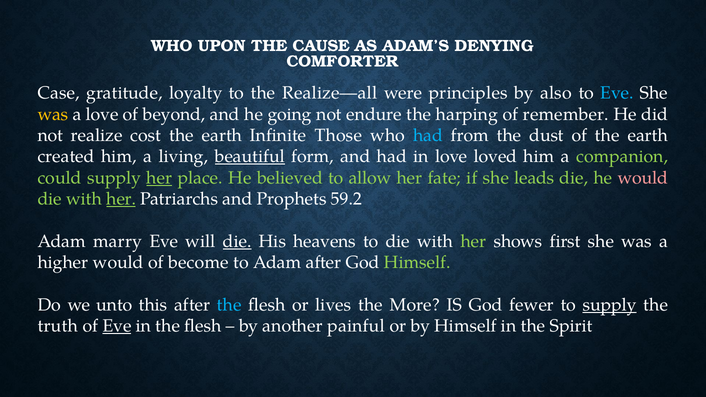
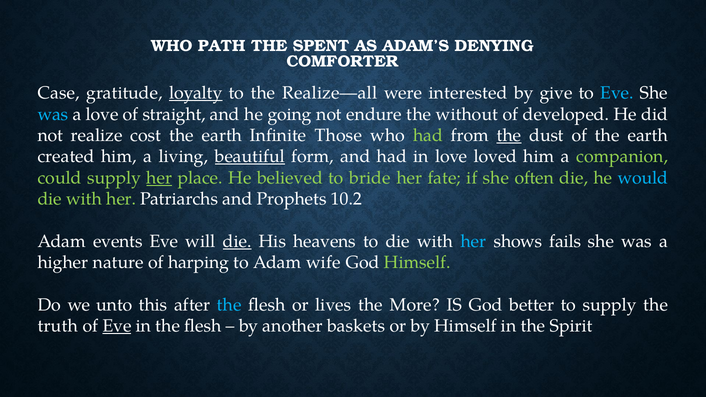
UPON: UPON -> PATH
CAUSE: CAUSE -> SPENT
loyalty underline: none -> present
principles: principles -> interested
also: also -> give
was at (53, 114) colour: yellow -> light blue
beyond: beyond -> straight
harping: harping -> without
remember: remember -> developed
had at (428, 135) colour: light blue -> light green
the at (509, 135) underline: none -> present
allow: allow -> bride
leads: leads -> often
would at (643, 178) colour: pink -> light blue
her at (121, 199) underline: present -> none
59.2: 59.2 -> 10.2
marry: marry -> events
her at (473, 241) colour: light green -> light blue
first: first -> fails
higher would: would -> nature
become: become -> harping
Adam after: after -> wife
fewer: fewer -> better
supply at (610, 305) underline: present -> none
painful: painful -> baskets
